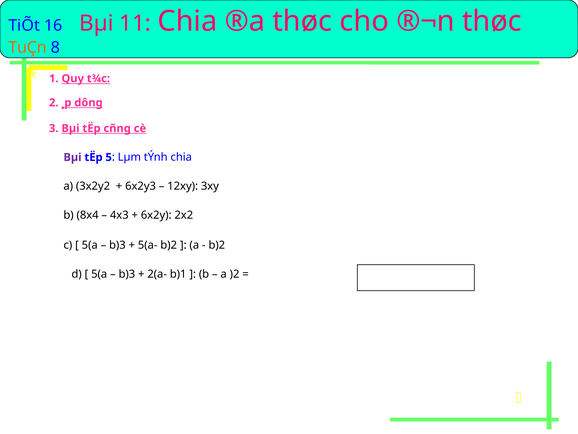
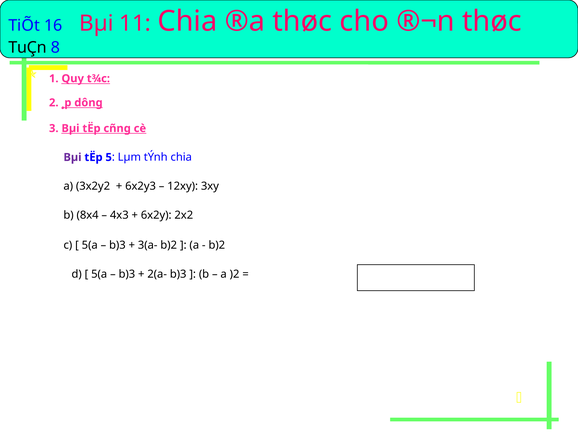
TuÇn colour: orange -> black
5(a-: 5(a- -> 3(a-
2(a- b)1: b)1 -> b)3
